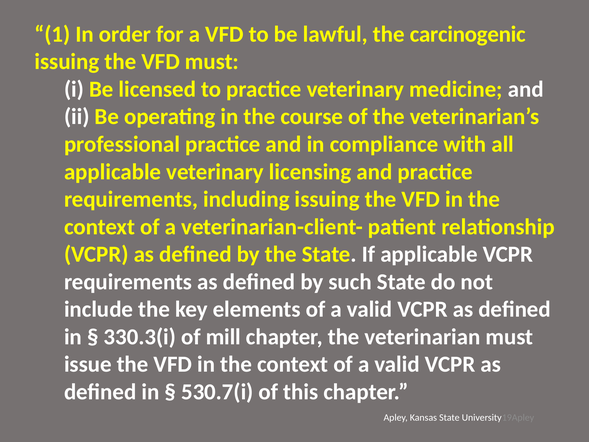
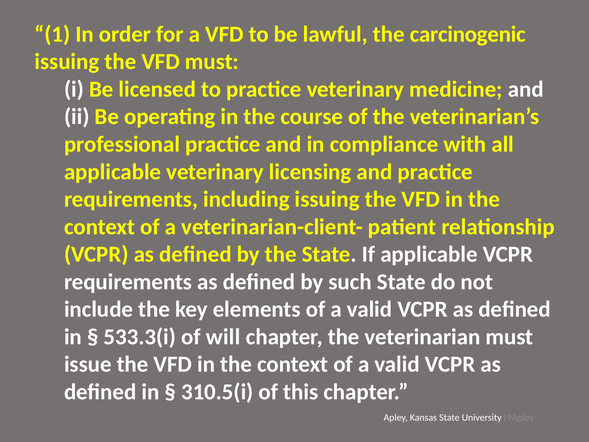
330.3(i: 330.3(i -> 533.3(i
mill: mill -> will
530.7(i: 530.7(i -> 310.5(i
